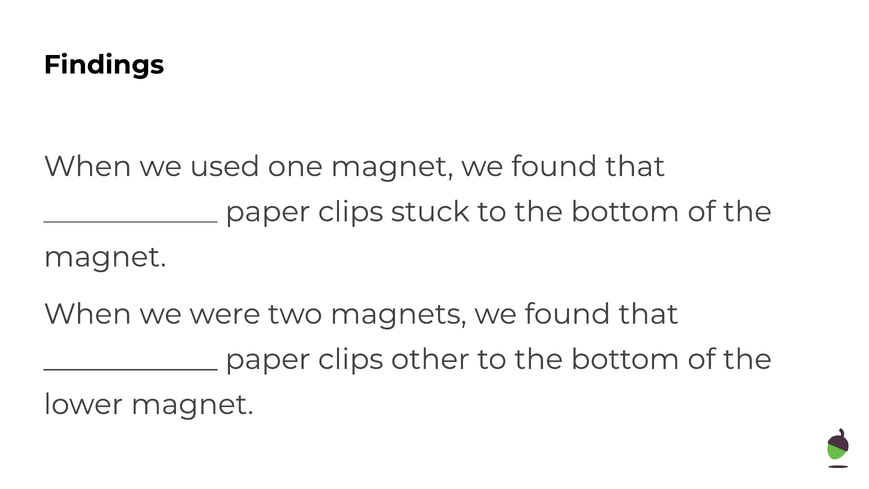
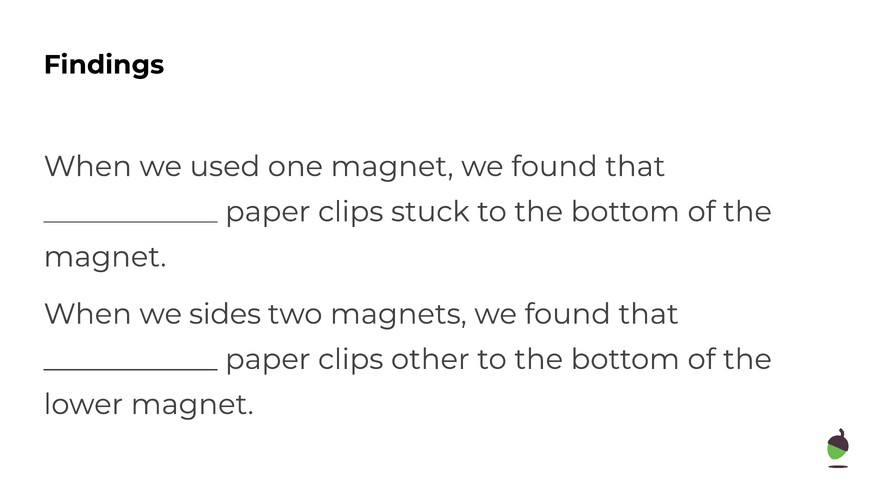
were: were -> sides
